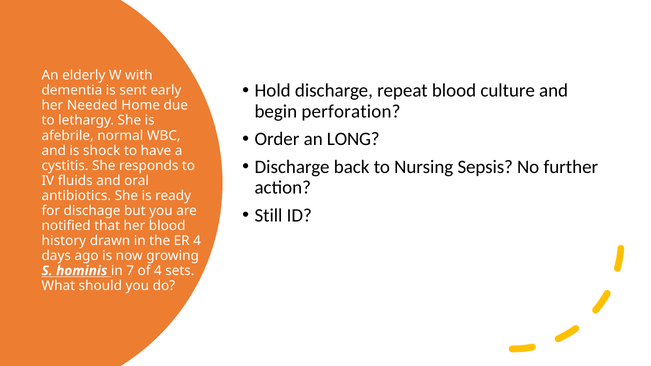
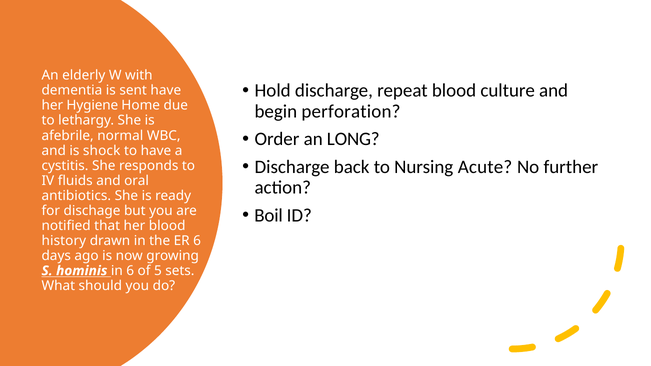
sent early: early -> have
Needed: Needed -> Hygiene
Sepsis: Sepsis -> Acute
Still: Still -> Boil
ER 4: 4 -> 6
in 7: 7 -> 6
of 4: 4 -> 5
